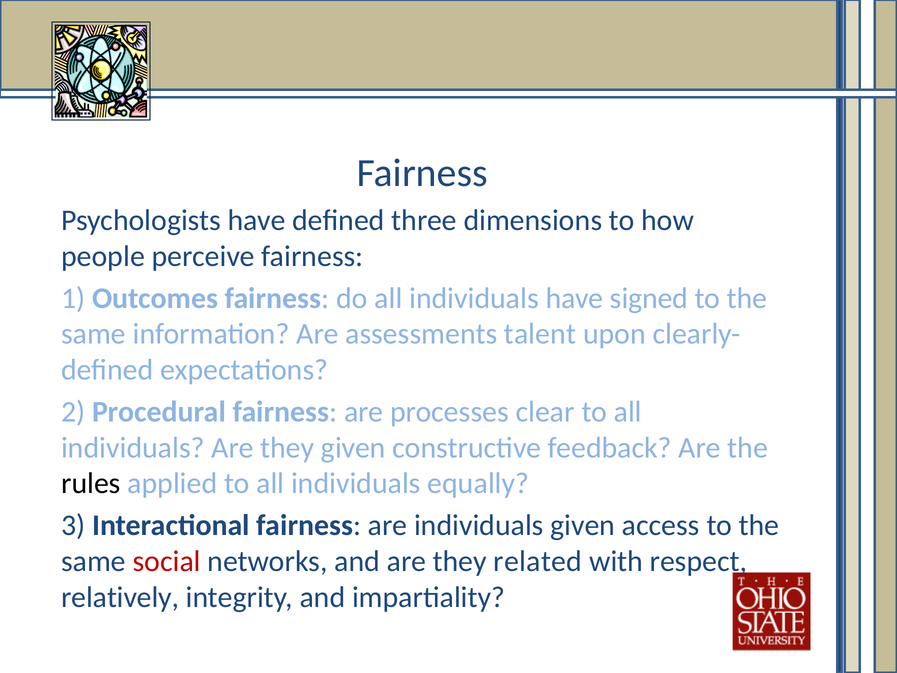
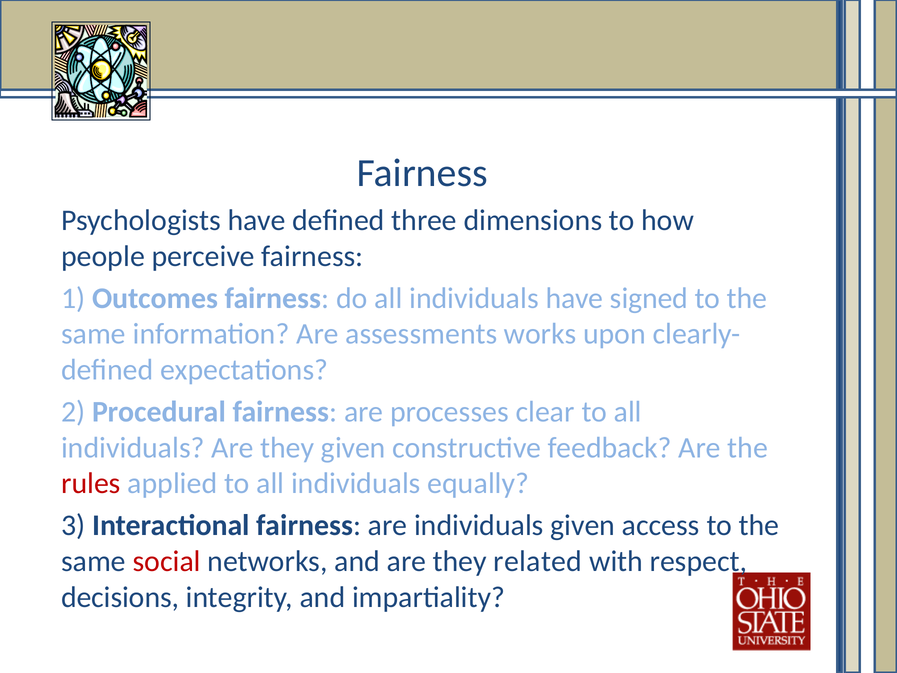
talent: talent -> works
rules colour: black -> red
relatively: relatively -> decisions
